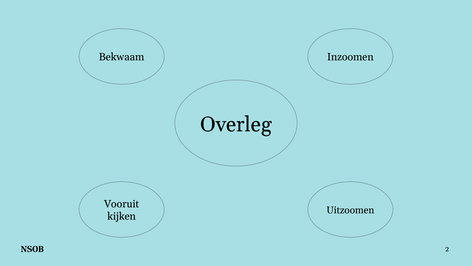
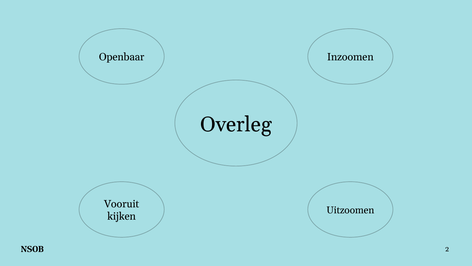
Bekwaam: Bekwaam -> Openbaar
